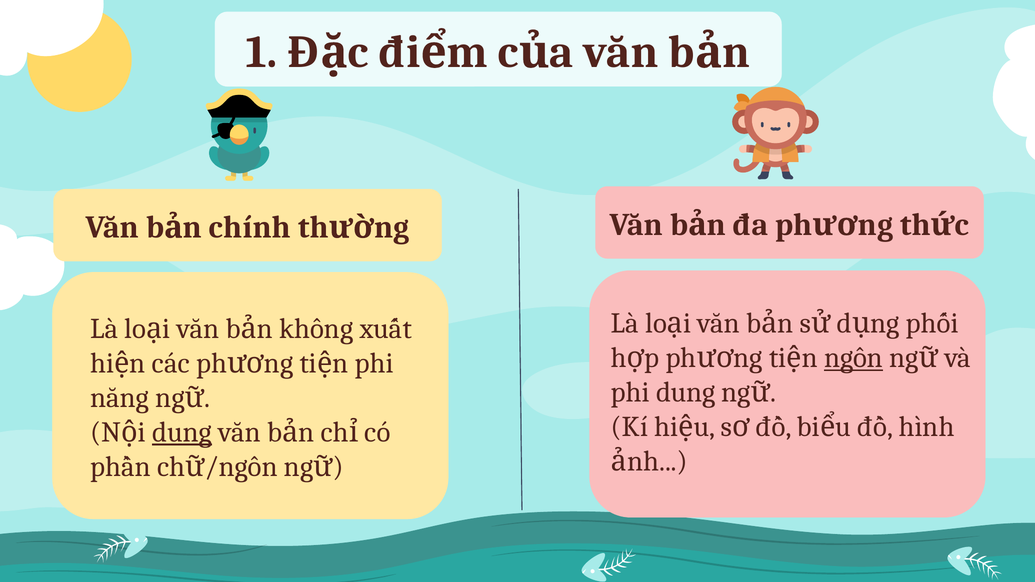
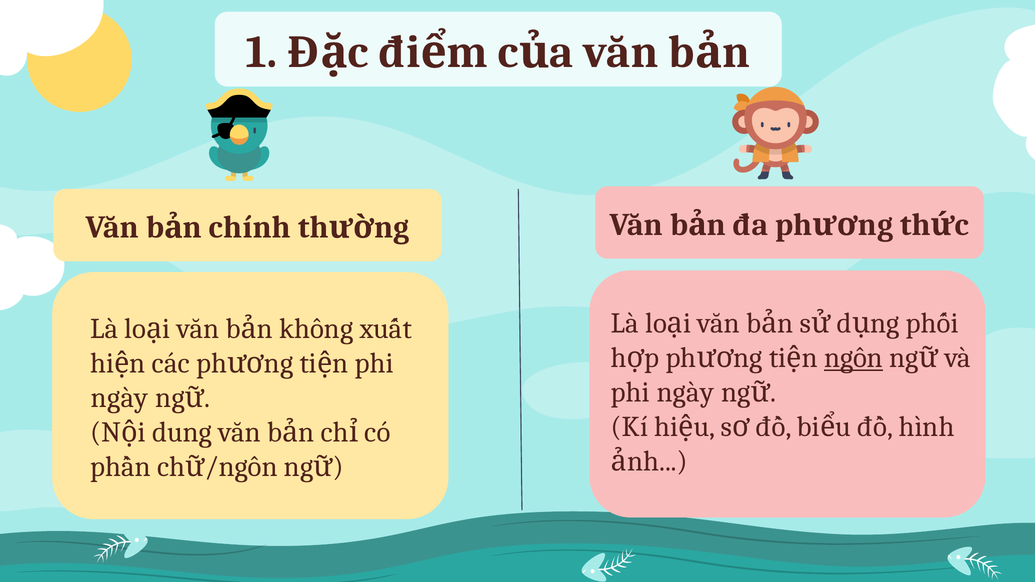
phi dung: dung -> ngày
năng at (120, 398): năng -> ngày
dung at (182, 432) underline: present -> none
